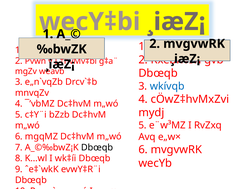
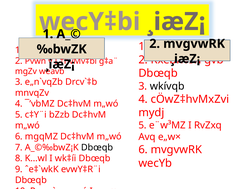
wkívqb colour: blue -> black
